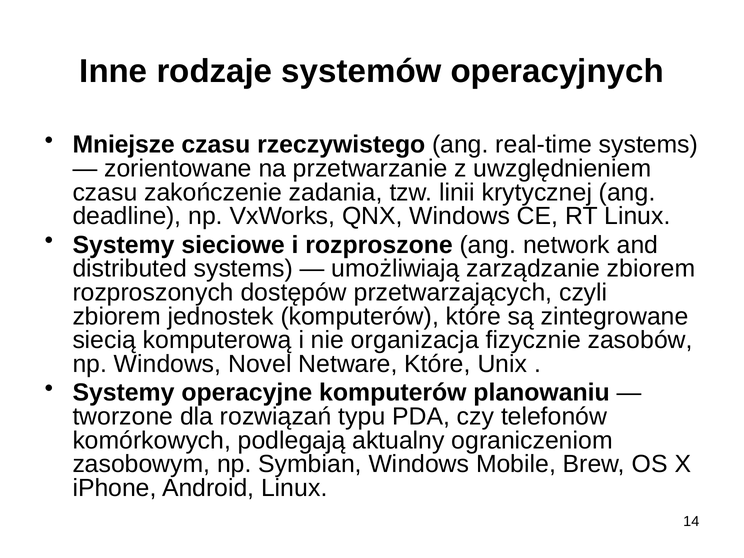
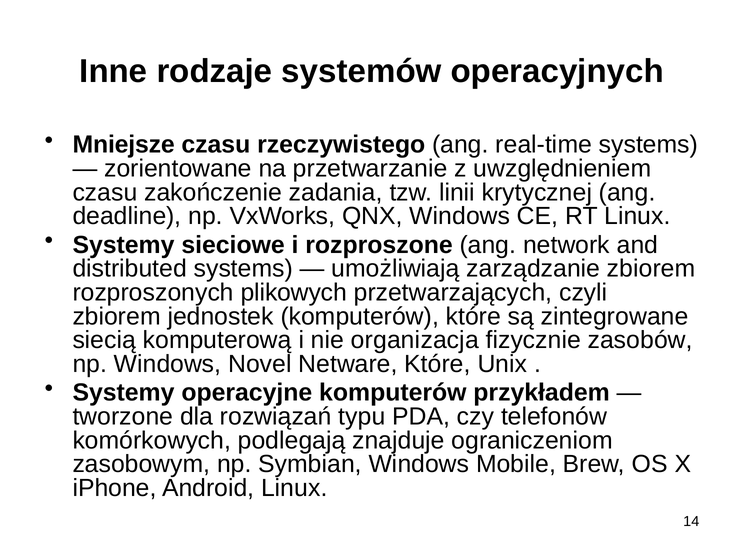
dostępów: dostępów -> plikowych
planowaniu: planowaniu -> przykładem
aktualny: aktualny -> znajduje
